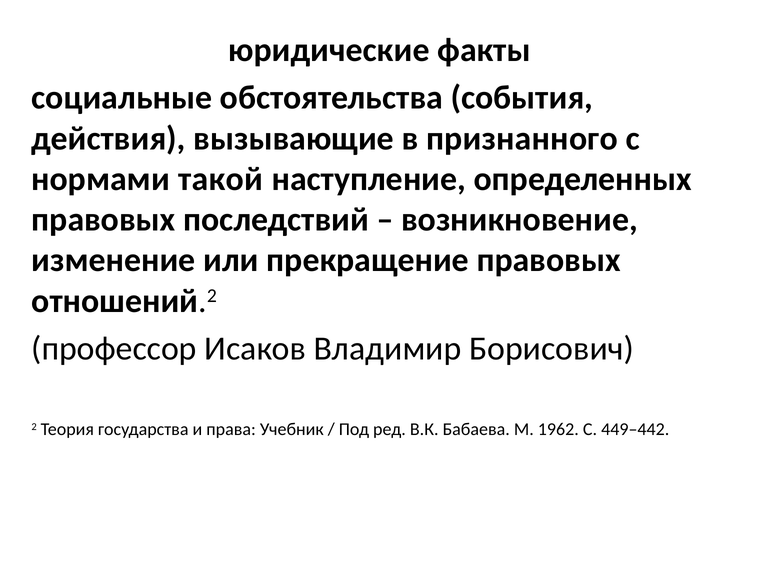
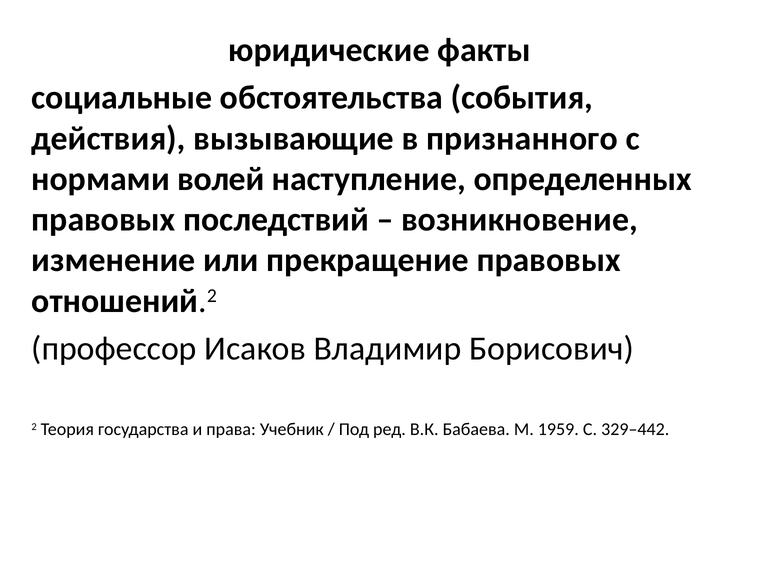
такой: такой -> волей
1962: 1962 -> 1959
449–442: 449–442 -> 329–442
